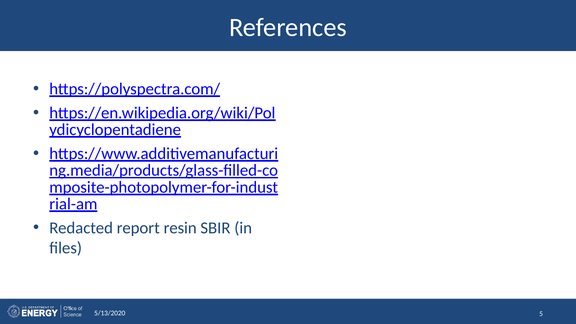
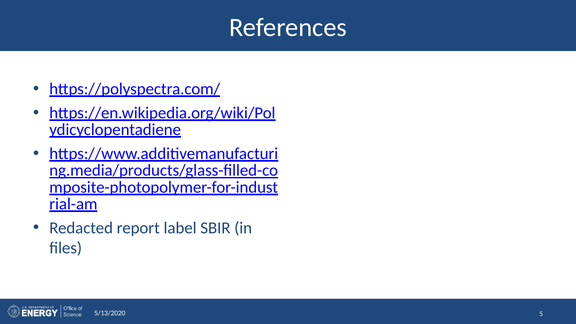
resin: resin -> label
